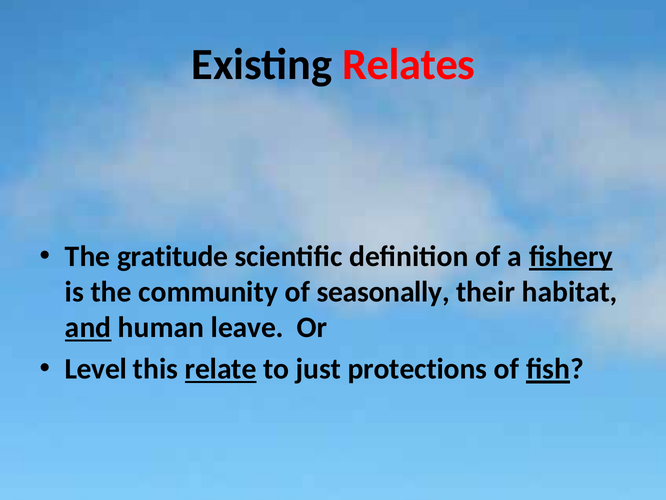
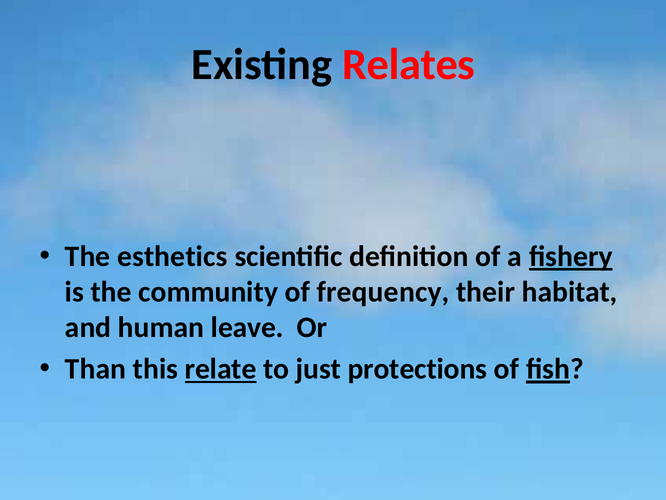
gratitude: gratitude -> esthetics
seasonally: seasonally -> frequency
and underline: present -> none
Level: Level -> Than
